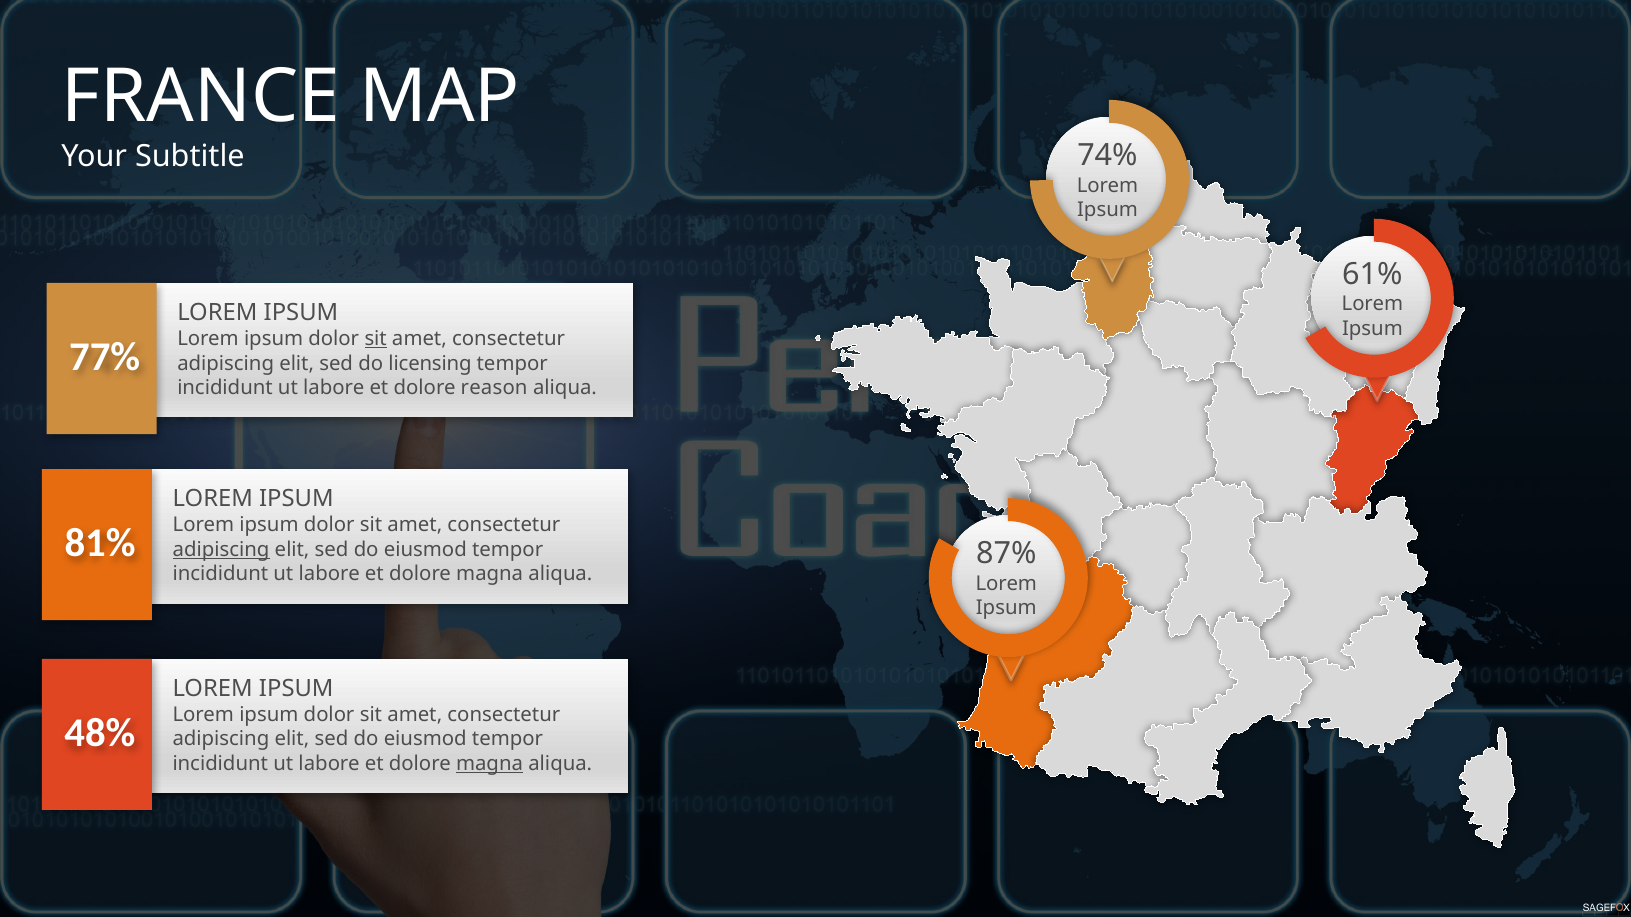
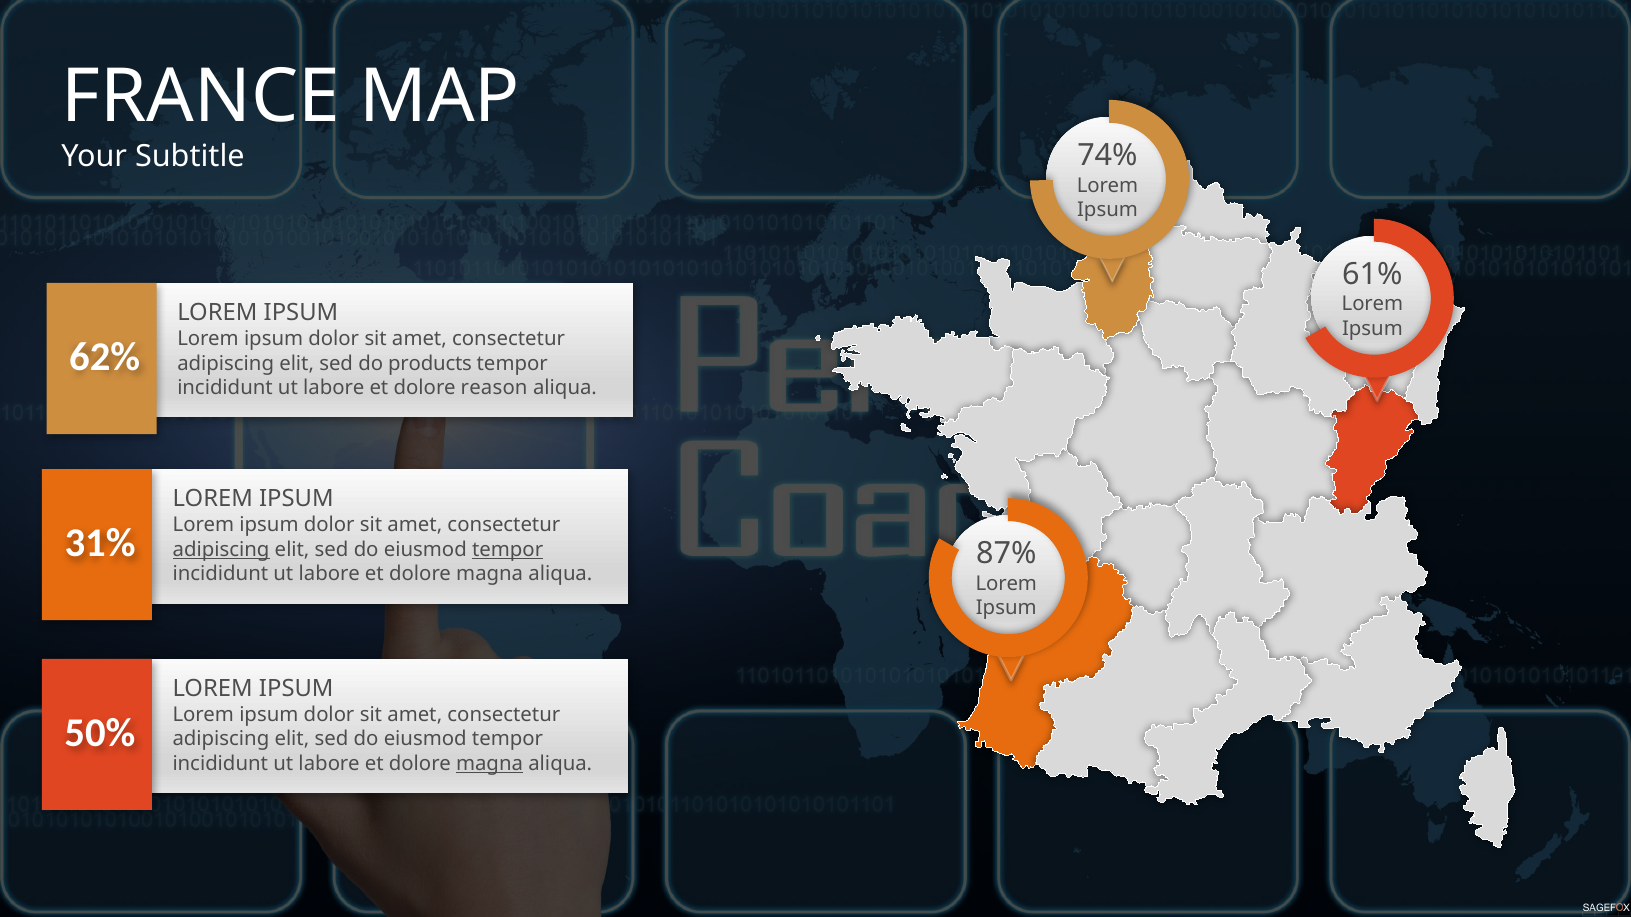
sit at (376, 339) underline: present -> none
77%: 77% -> 62%
licensing: licensing -> products
81%: 81% -> 31%
tempor at (508, 550) underline: none -> present
48%: 48% -> 50%
